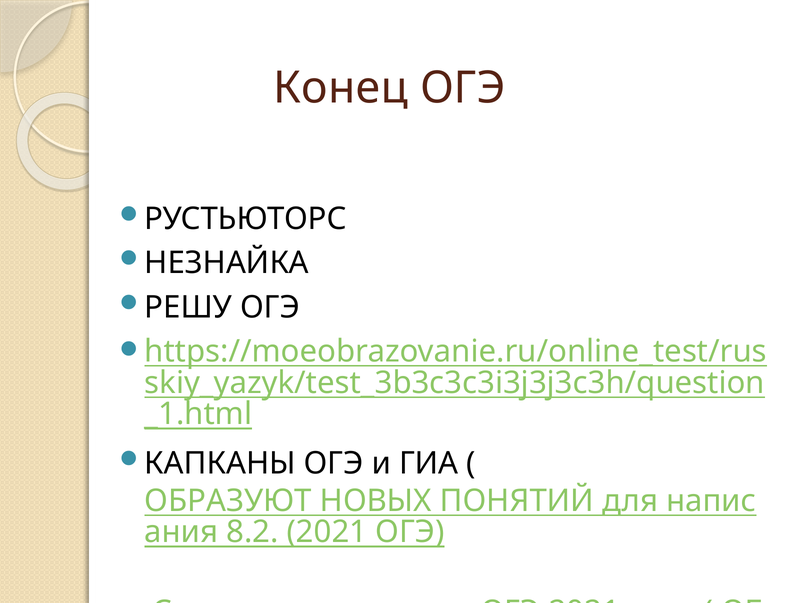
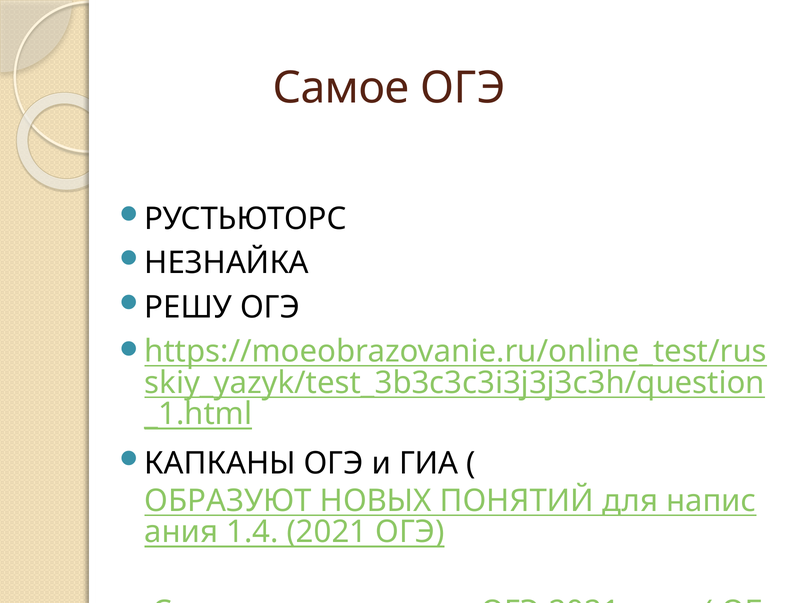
Конец: Конец -> Самое
8.2: 8.2 -> 1.4
